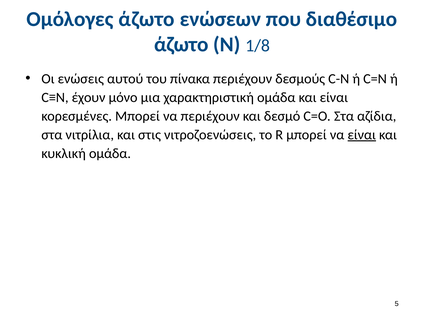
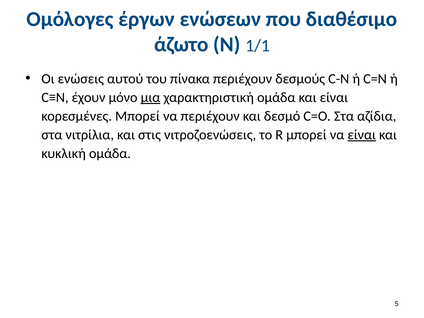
Ομόλογες άζωτο: άζωτο -> έργων
1/8: 1/8 -> 1/1
μια underline: none -> present
